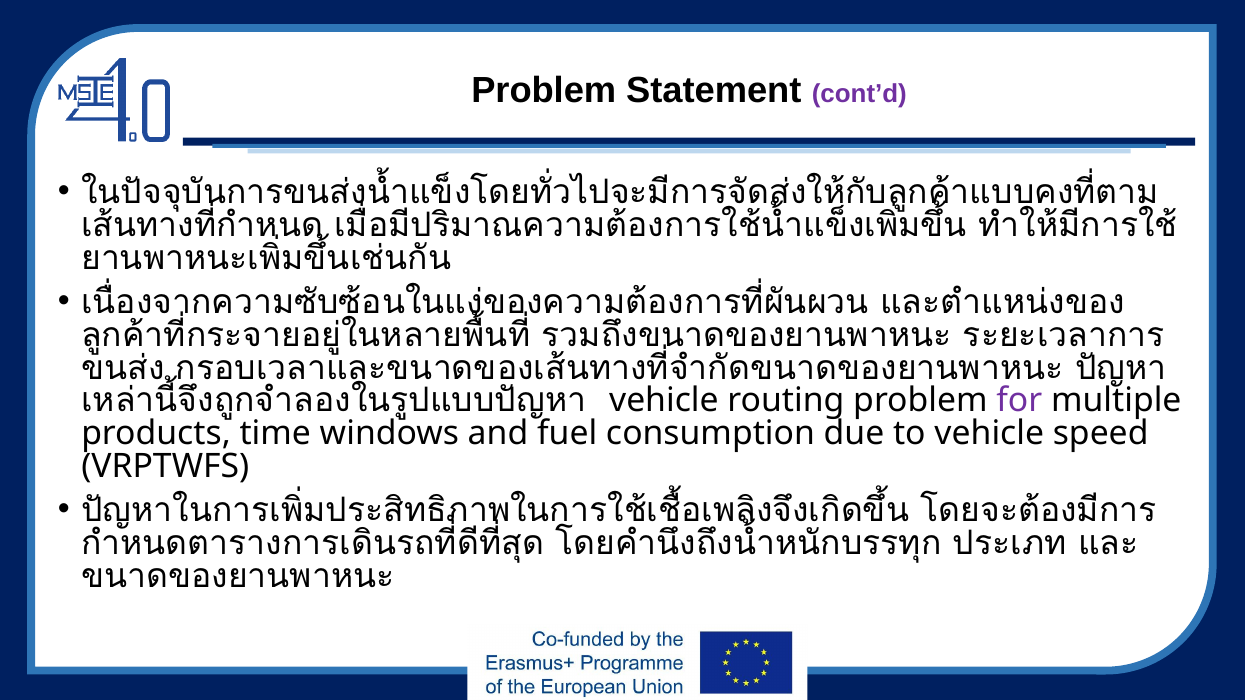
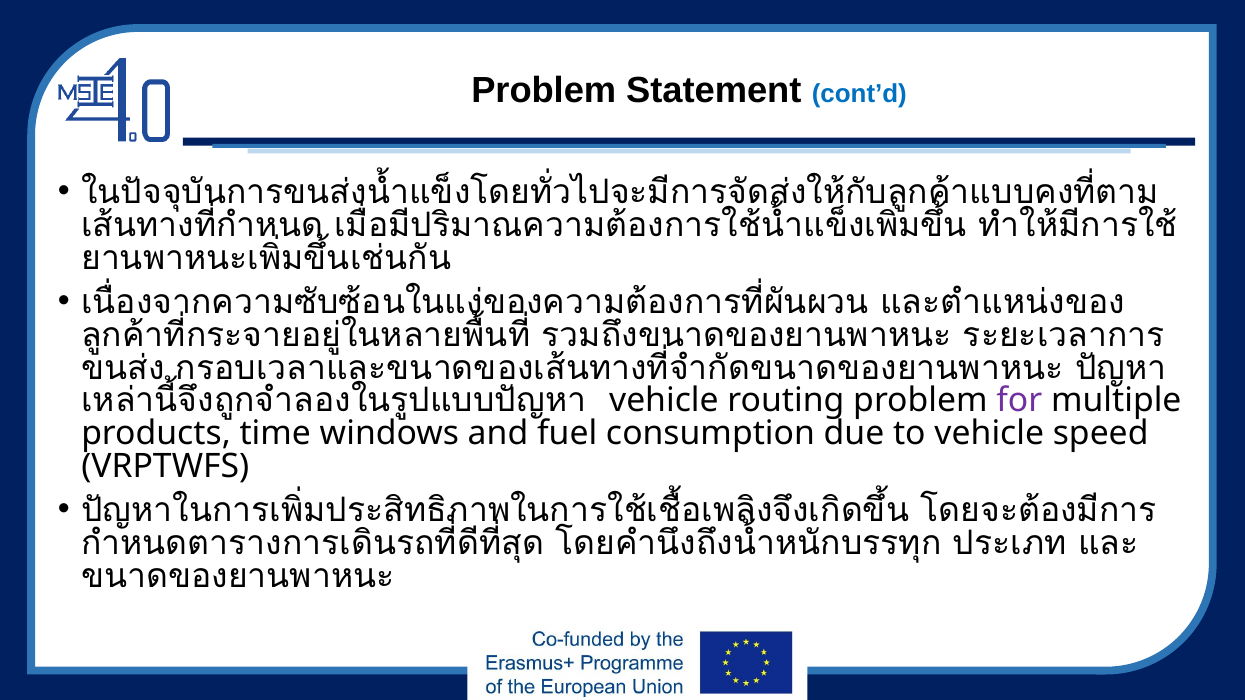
cont’d colour: purple -> blue
